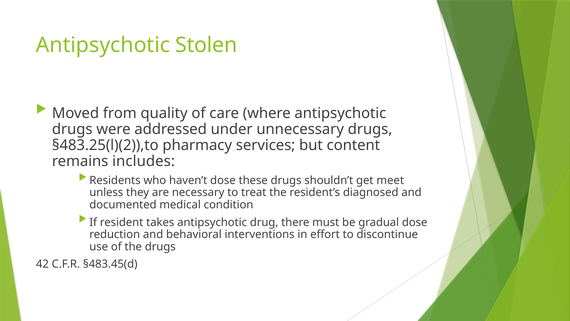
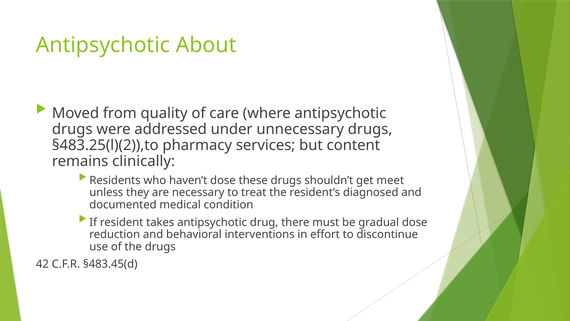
Stolen: Stolen -> About
includes: includes -> clinically
